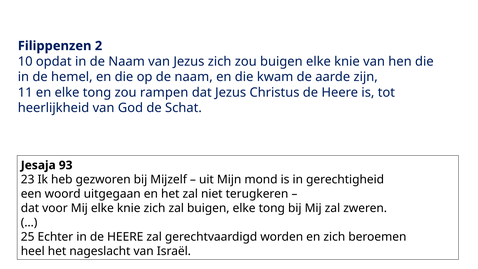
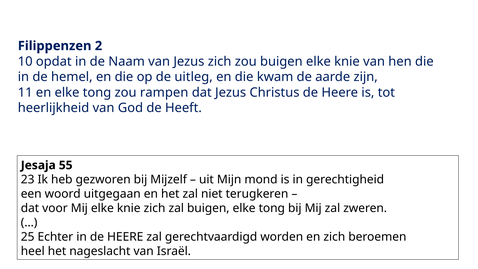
op de naam: naam -> uitleg
Schat: Schat -> Heeft
93: 93 -> 55
